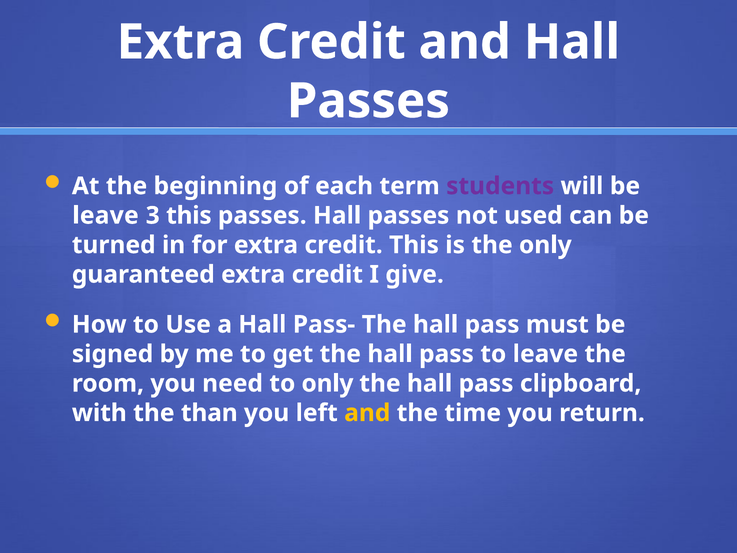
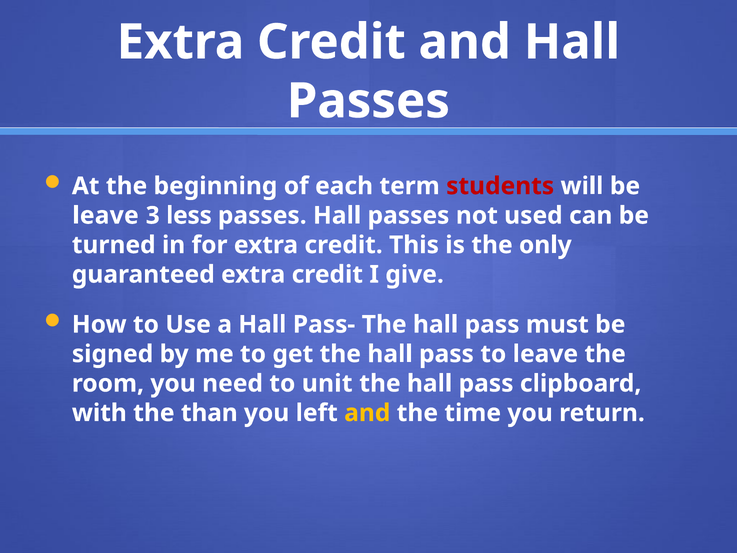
students colour: purple -> red
3 this: this -> less
to only: only -> unit
